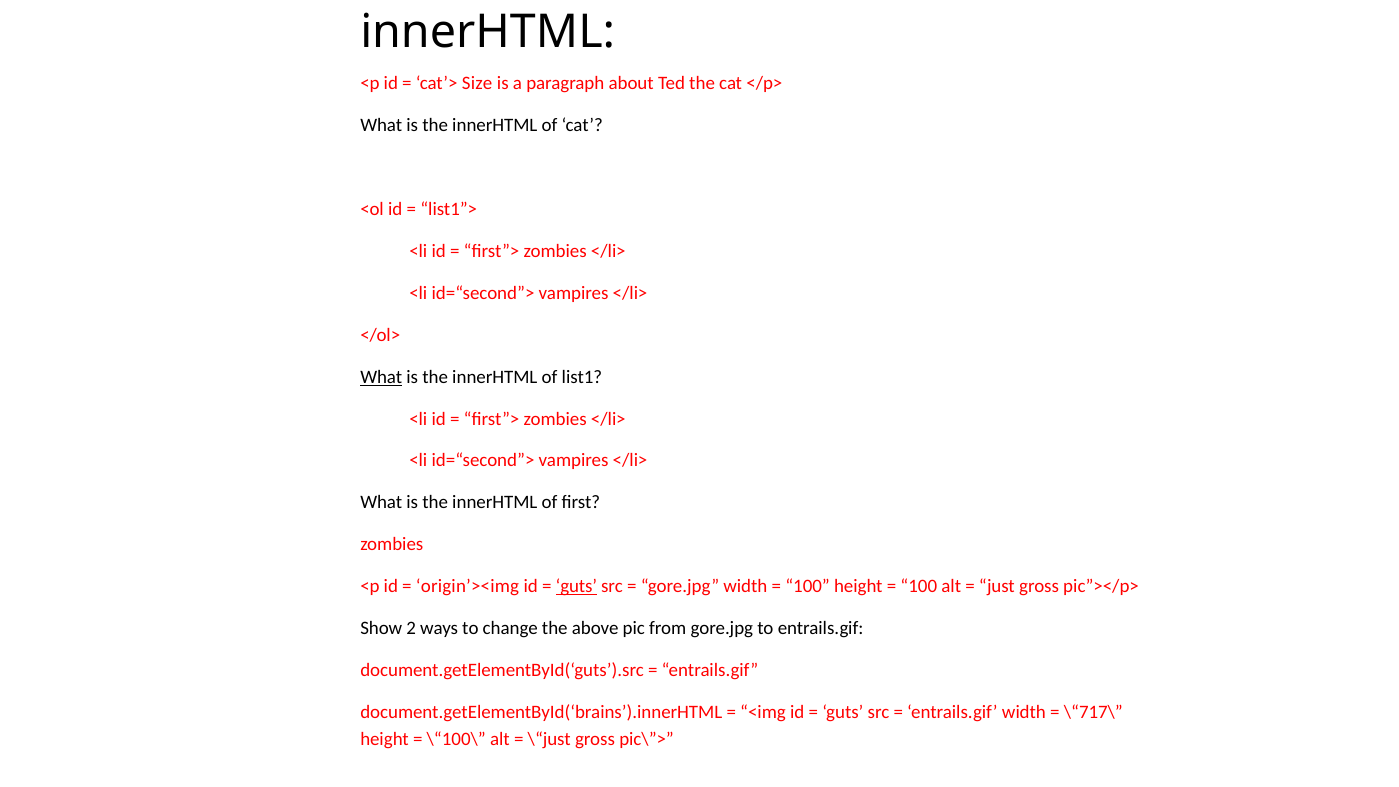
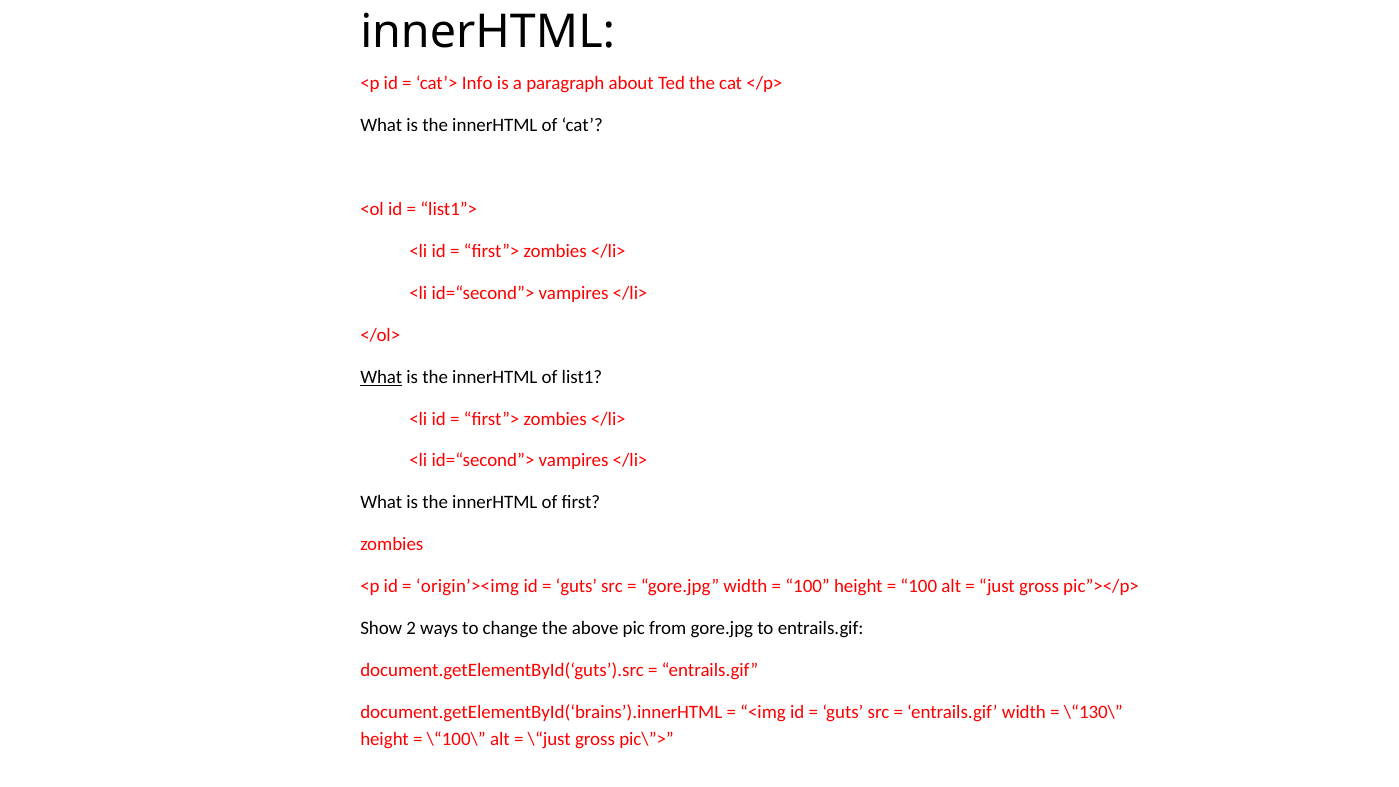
Size: Size -> Info
guts at (576, 586) underline: present -> none
\“717\: \“717\ -> \“130\
